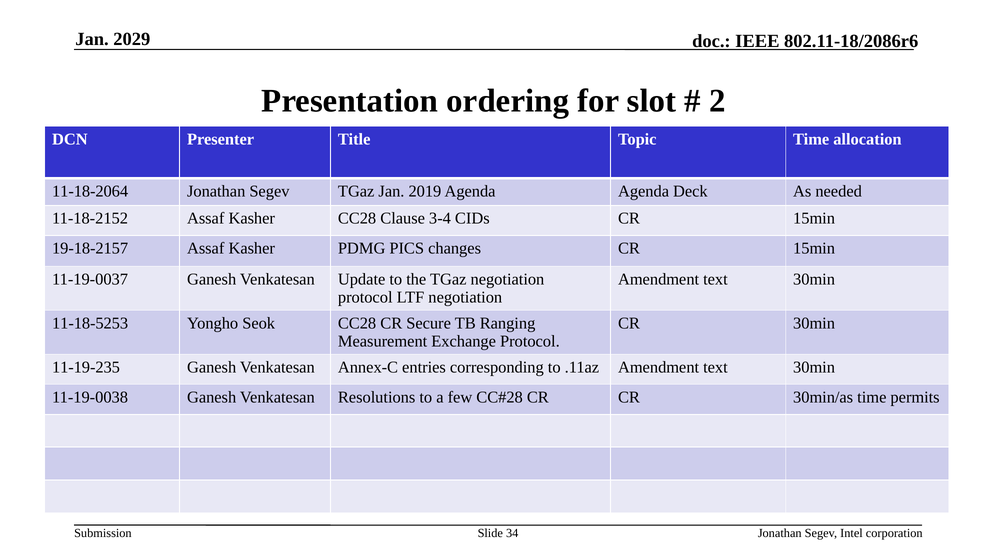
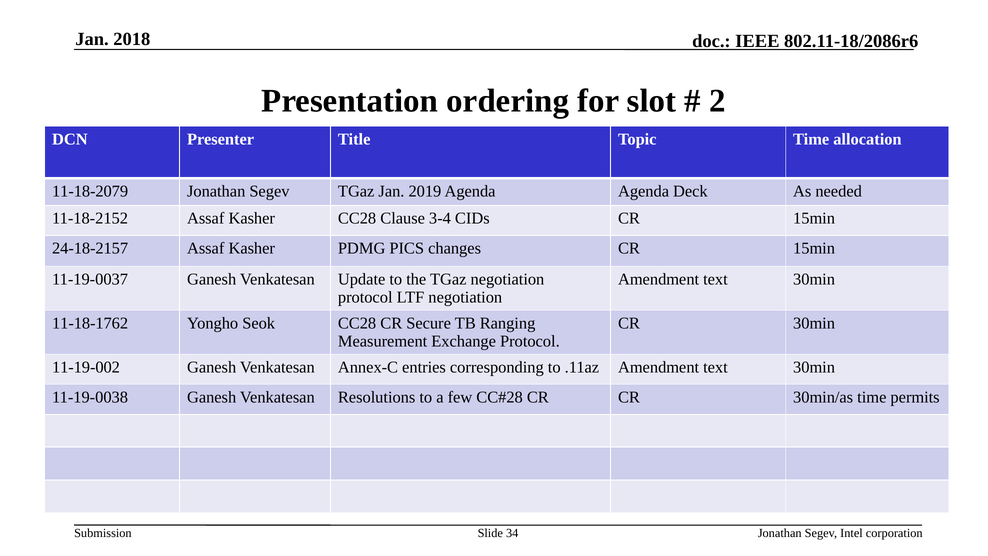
2029: 2029 -> 2018
11-18-2064: 11-18-2064 -> 11-18-2079
19-18-2157: 19-18-2157 -> 24-18-2157
11-18-5253: 11-18-5253 -> 11-18-1762
11-19-235: 11-19-235 -> 11-19-002
